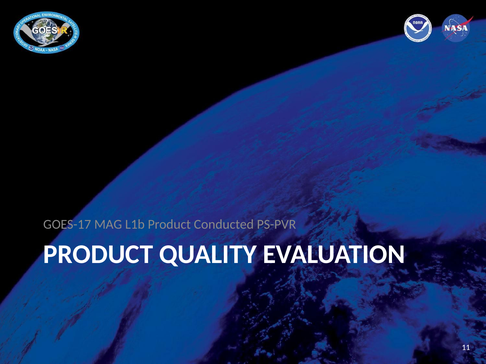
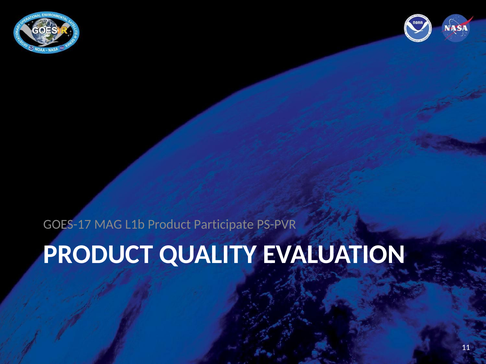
Conducted: Conducted -> Participate
